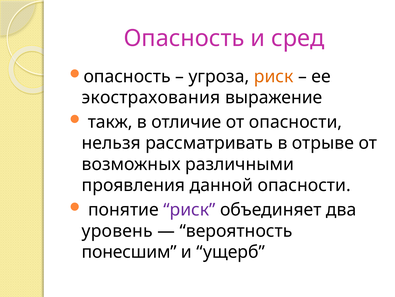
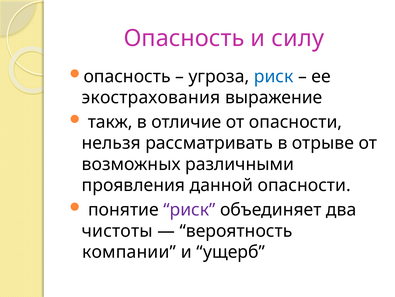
сред: сред -> силу
риск at (274, 76) colour: orange -> blue
уровень: уровень -> чистоты
понесшим: понесшим -> компании
